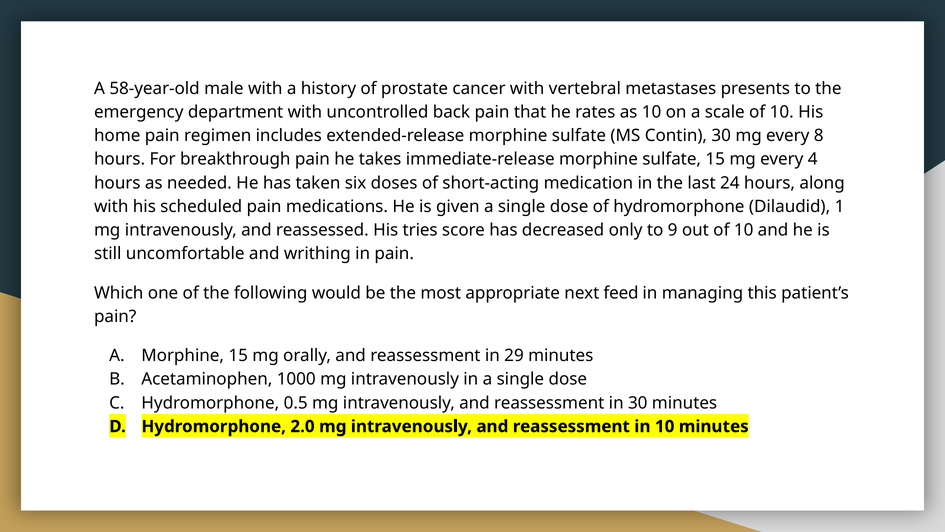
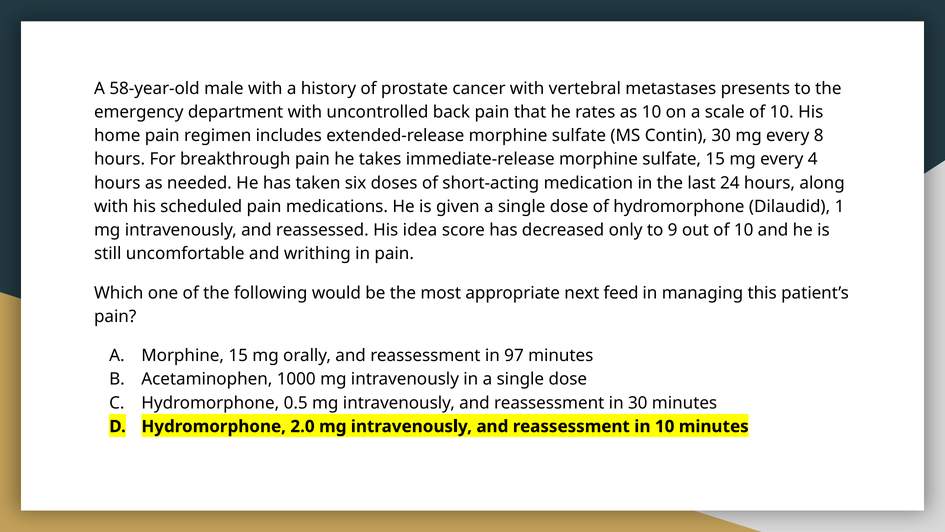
tries: tries -> idea
29: 29 -> 97
